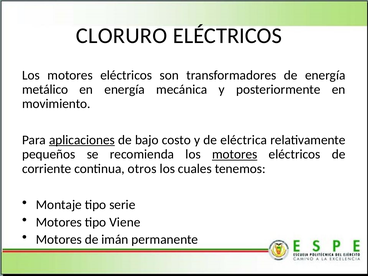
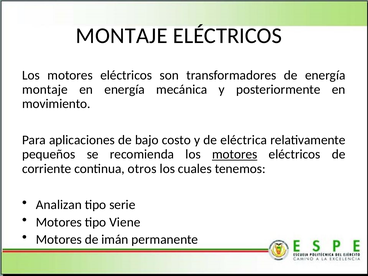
CLORURO at (122, 36): CLORURO -> MONTAJE
metálico at (45, 89): metálico -> montaje
aplicaciones underline: present -> none
Montaje: Montaje -> Analizan
